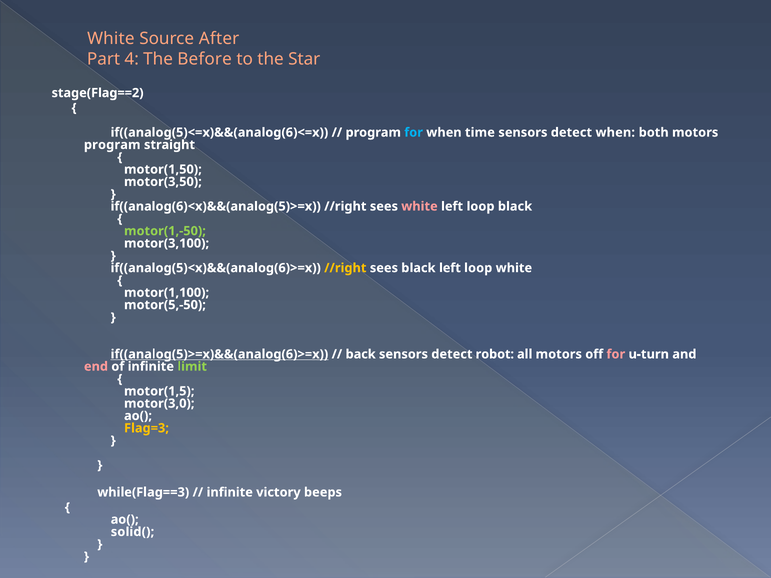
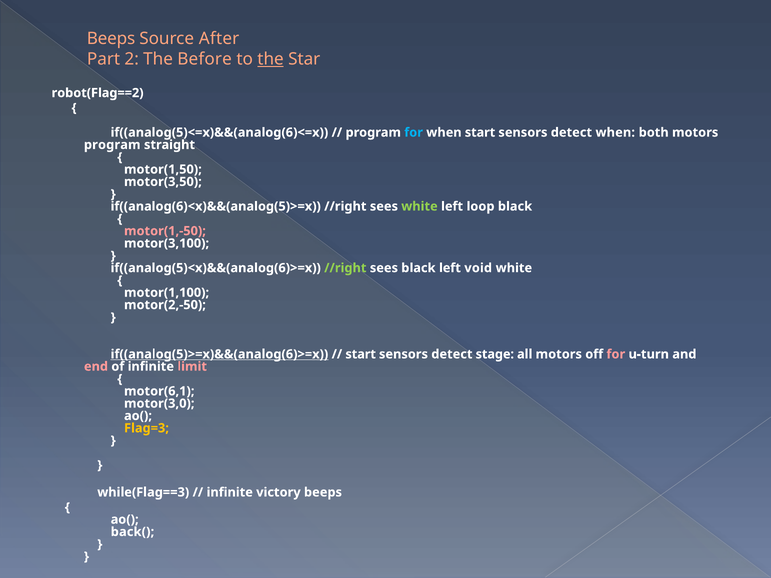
White at (111, 38): White -> Beeps
4: 4 -> 2
the at (271, 59) underline: none -> present
stage(Flag==2: stage(Flag==2 -> robot(Flag==2
when time: time -> start
white at (419, 206) colour: pink -> light green
motor(1,-50 colour: light green -> pink
//right at (345, 268) colour: yellow -> light green
black left loop: loop -> void
motor(5,-50: motor(5,-50 -> motor(2,-50
back at (361, 354): back -> start
robot: robot -> stage
limit colour: light green -> pink
motor(1,5: motor(1,5 -> motor(6,1
solid(: solid( -> back(
